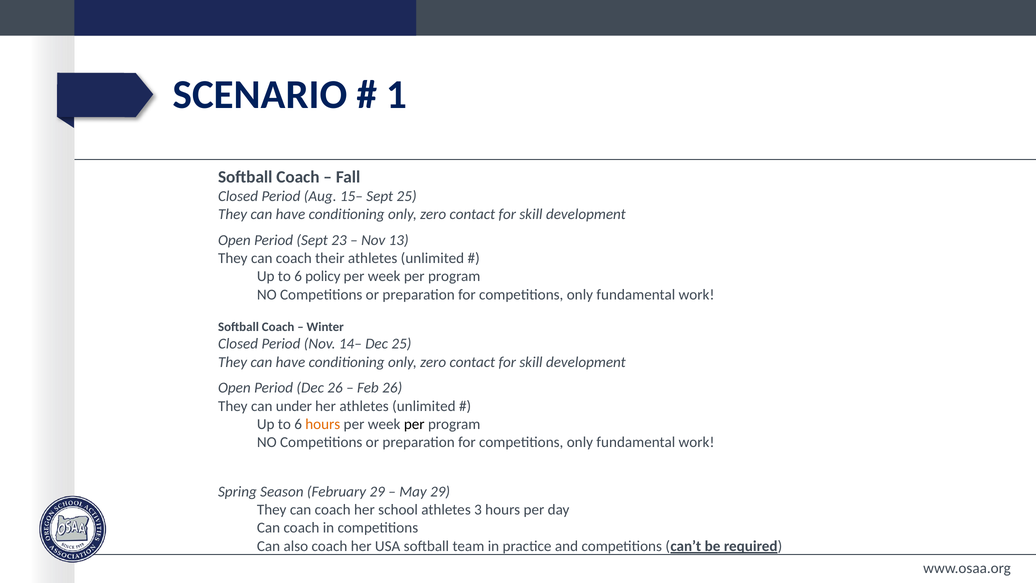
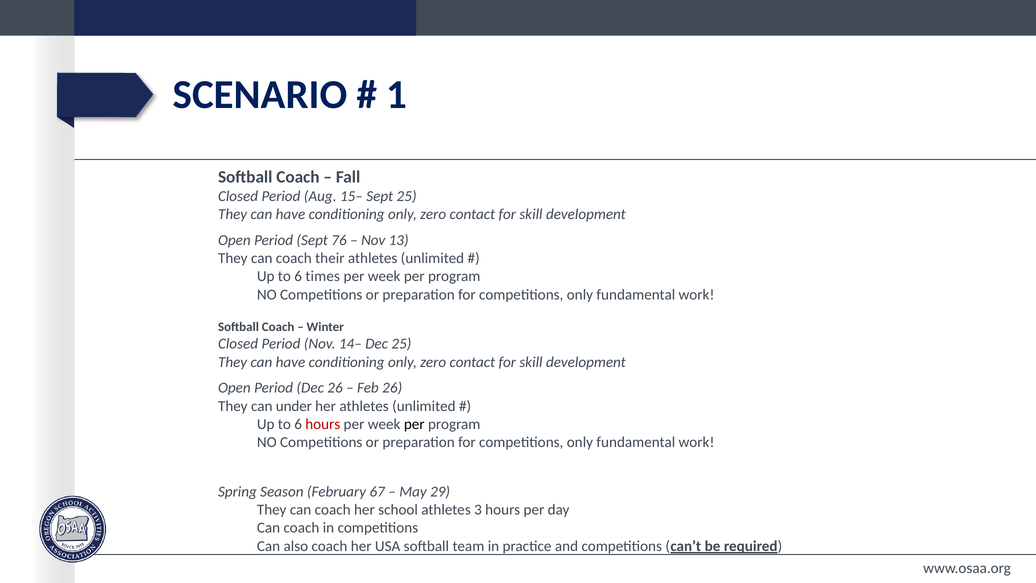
23: 23 -> 76
policy: policy -> times
hours at (323, 424) colour: orange -> red
February 29: 29 -> 67
